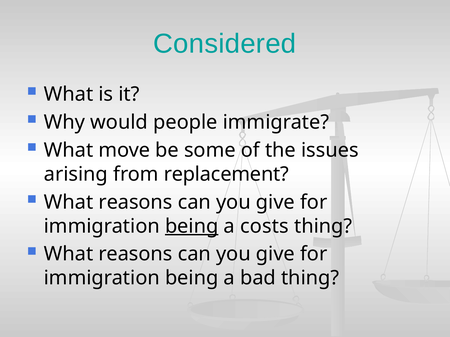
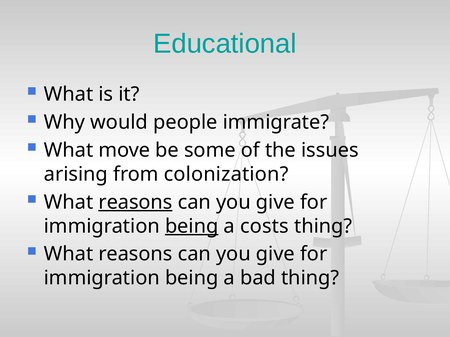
Considered: Considered -> Educational
replacement: replacement -> colonization
reasons at (136, 202) underline: none -> present
